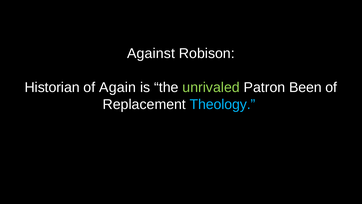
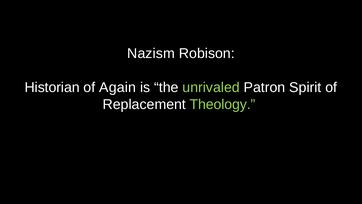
Against: Against -> Nazism
Been: Been -> Spirit
Theology colour: light blue -> light green
